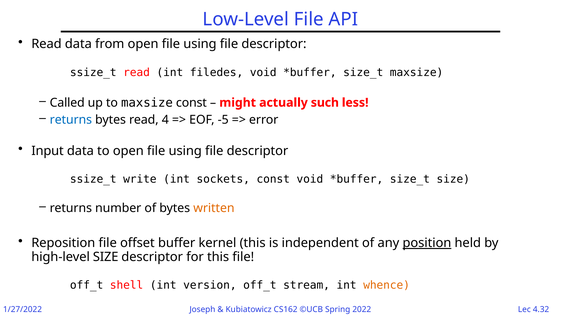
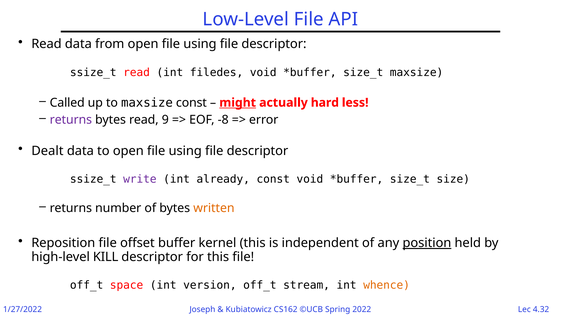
might underline: none -> present
such: such -> hard
returns at (71, 120) colour: blue -> purple
4: 4 -> 9
-5: -5 -> -8
Input: Input -> Dealt
write colour: black -> purple
sockets: sockets -> already
high-level SIZE: SIZE -> KILL
shell: shell -> space
